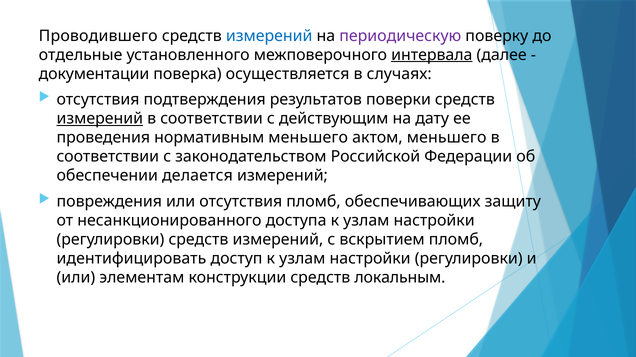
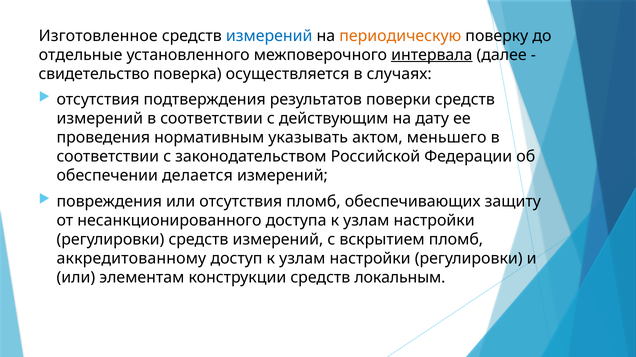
Проводившего: Проводившего -> Изготовленное
периодическую colour: purple -> orange
документации: документации -> свидетельство
измерений at (100, 119) underline: present -> none
нормативным меньшего: меньшего -> указывать
идентифицировать: идентифицировать -> аккредитованному
